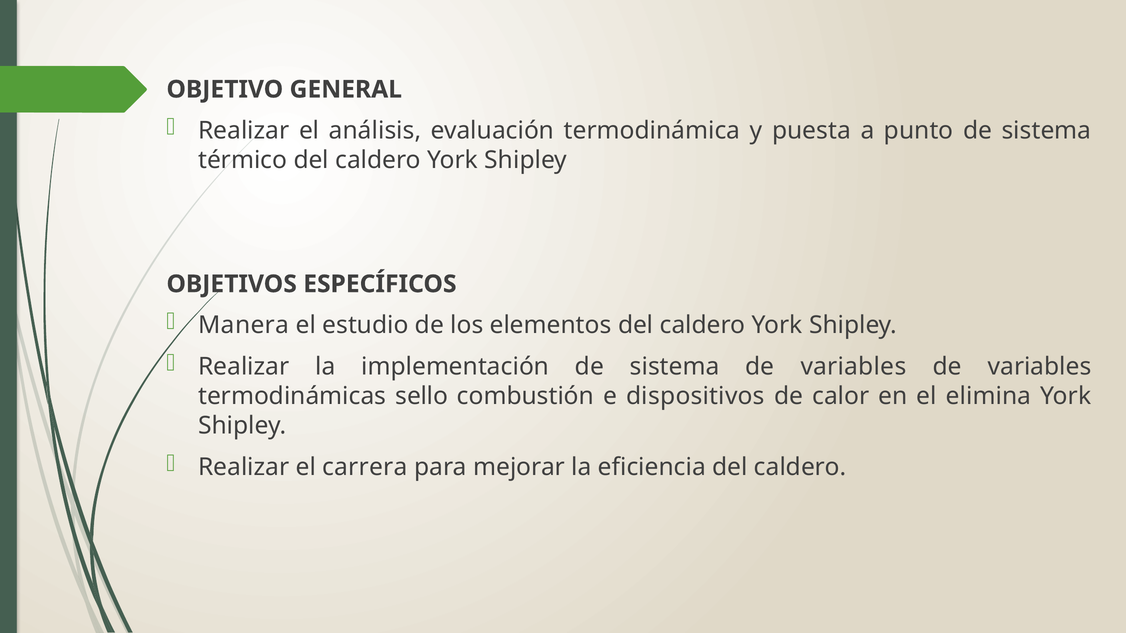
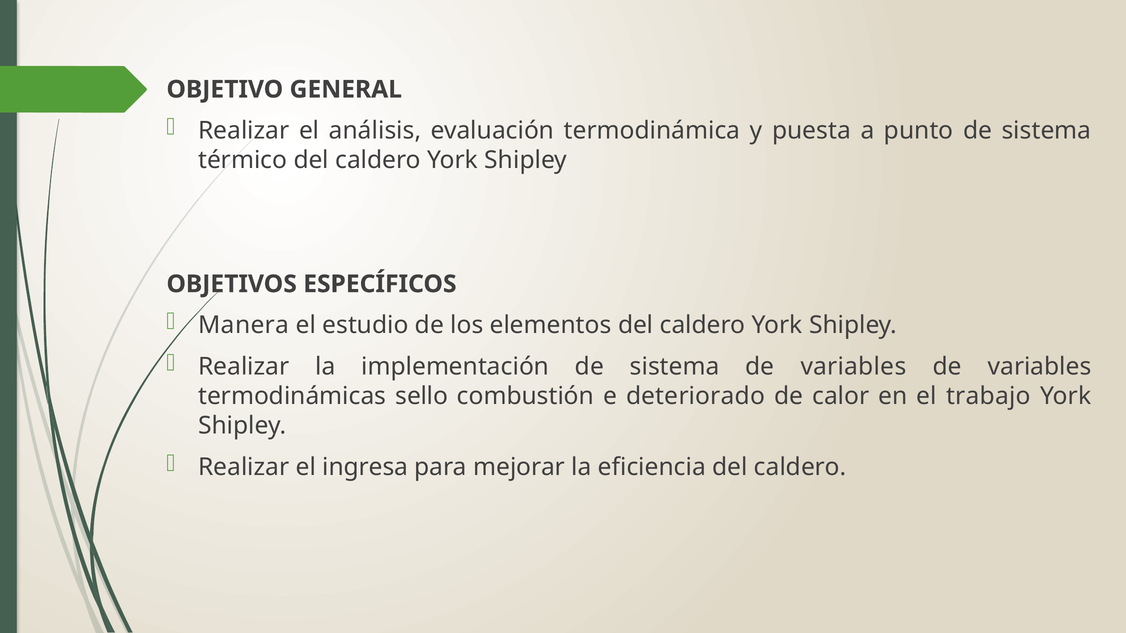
dispositivos: dispositivos -> deteriorado
elimina: elimina -> trabajo
carrera: carrera -> ingresa
